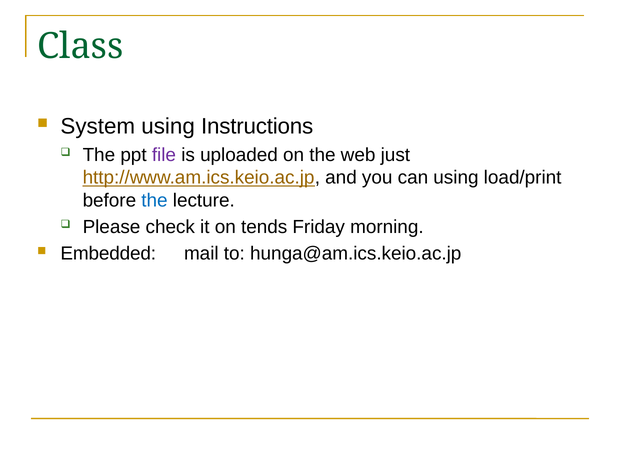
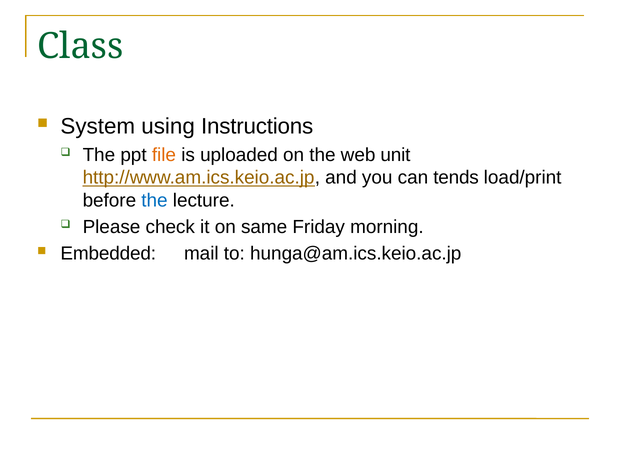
file colour: purple -> orange
just: just -> unit
can using: using -> tends
tends: tends -> same
